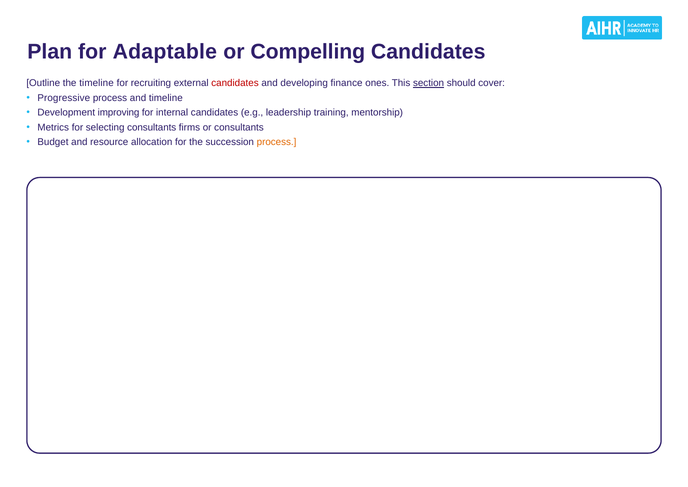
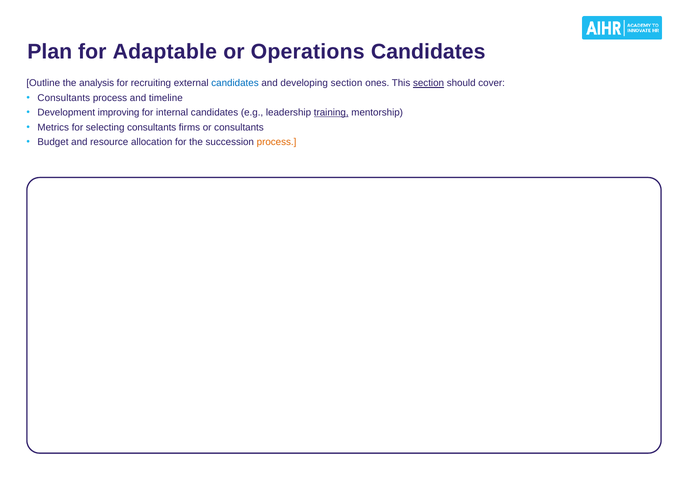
Compelling: Compelling -> Operations
the timeline: timeline -> analysis
candidates at (235, 83) colour: red -> blue
developing finance: finance -> section
Progressive at (64, 98): Progressive -> Consultants
training underline: none -> present
